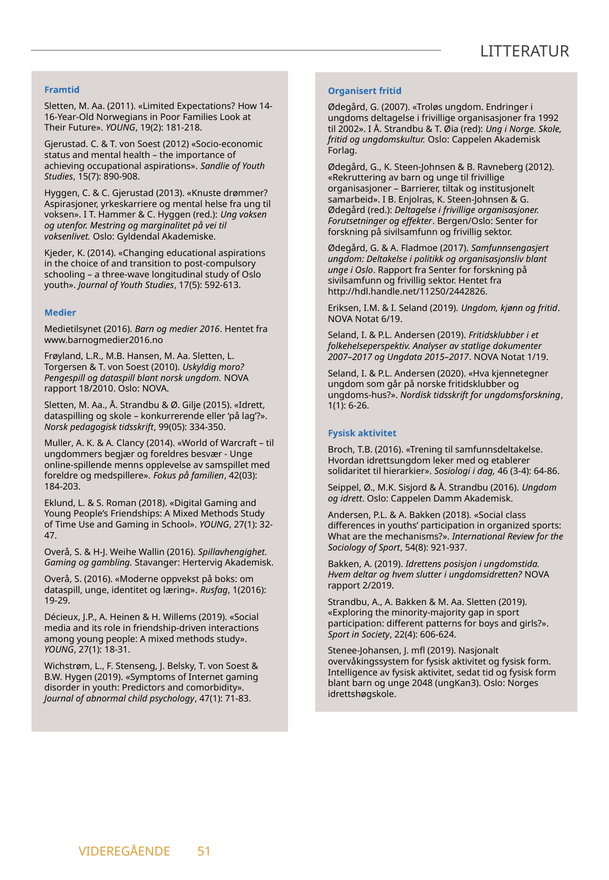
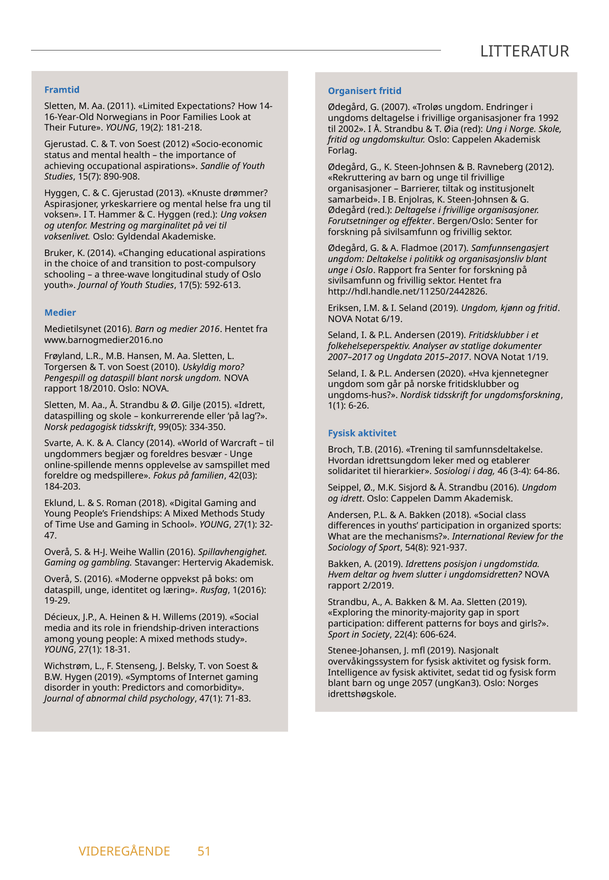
Kjeder: Kjeder -> Bruker
Muller: Muller -> Svarte
2048: 2048 -> 2057
